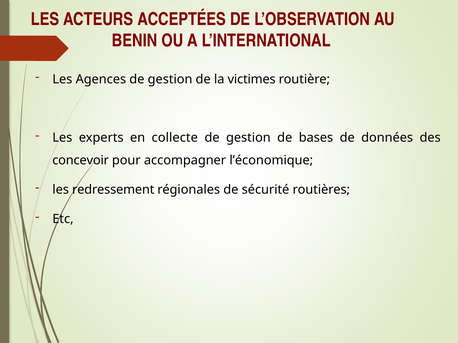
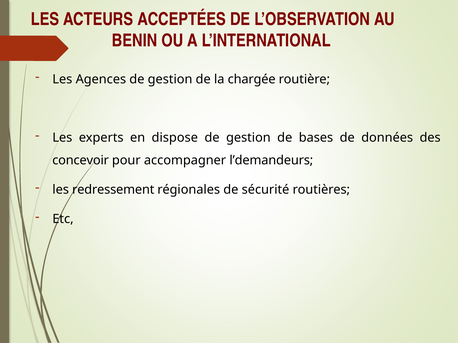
victimes: victimes -> chargée
collecte: collecte -> dispose
l’économique: l’économique -> l’demandeurs
